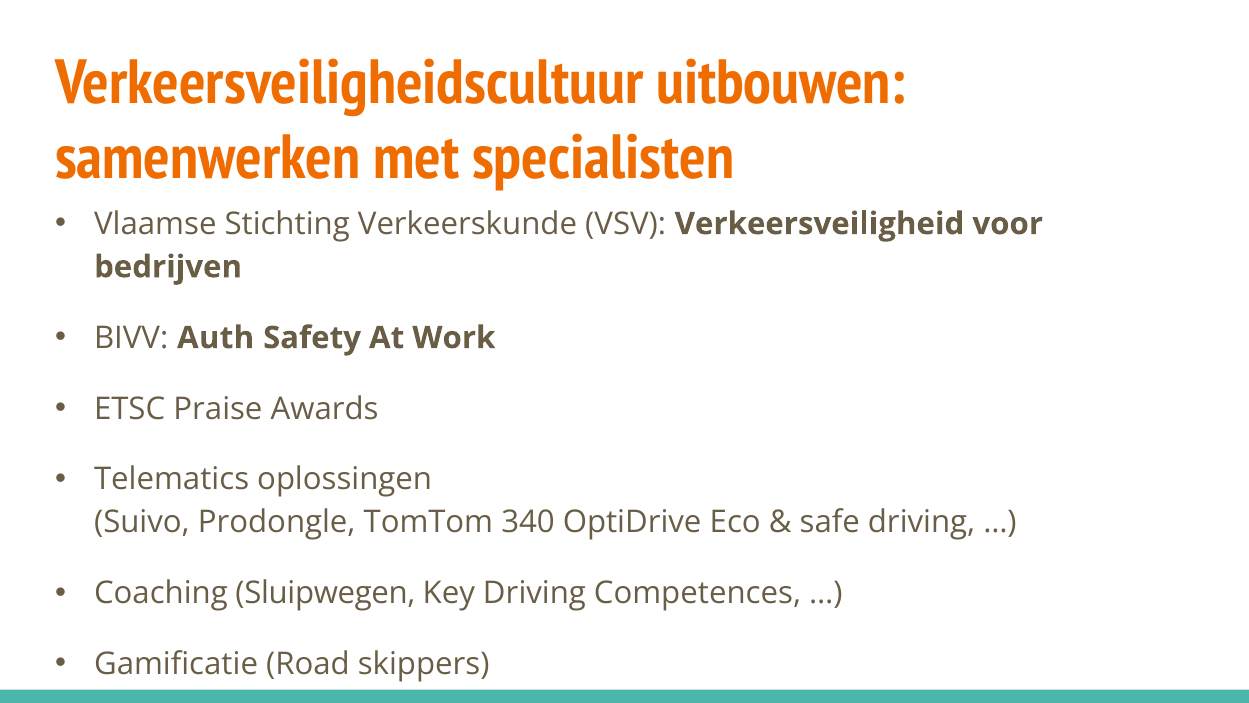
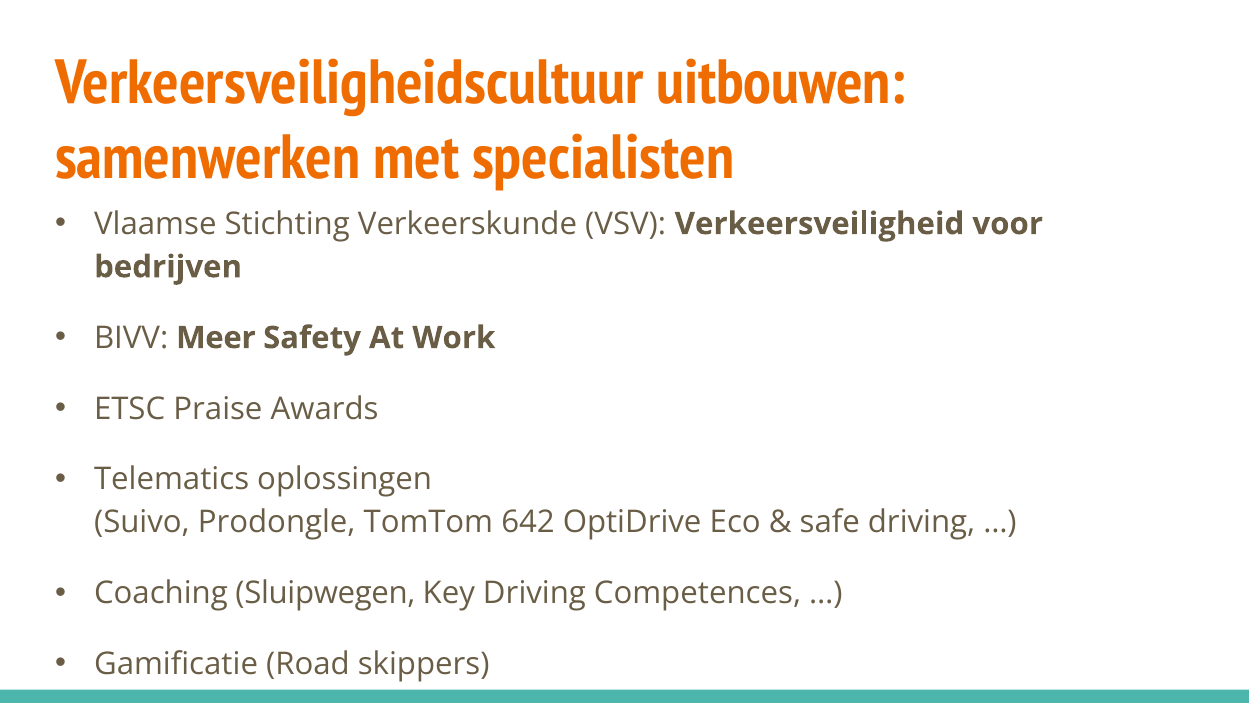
Auth: Auth -> Meer
340: 340 -> 642
